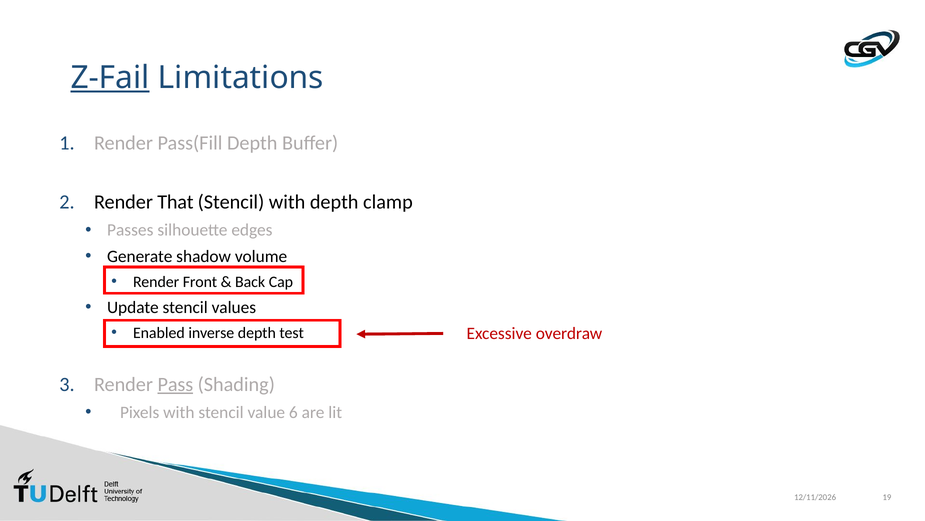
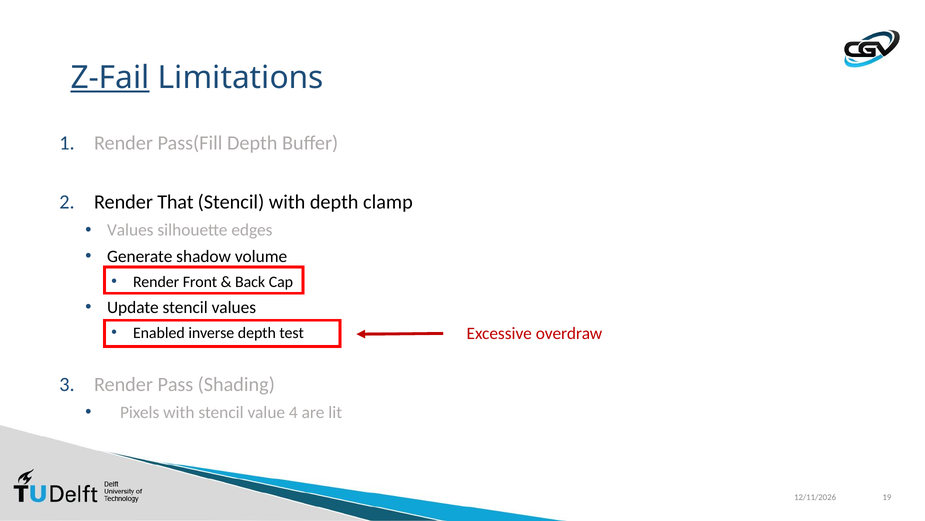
Passes at (130, 230): Passes -> Values
Pass underline: present -> none
6: 6 -> 4
